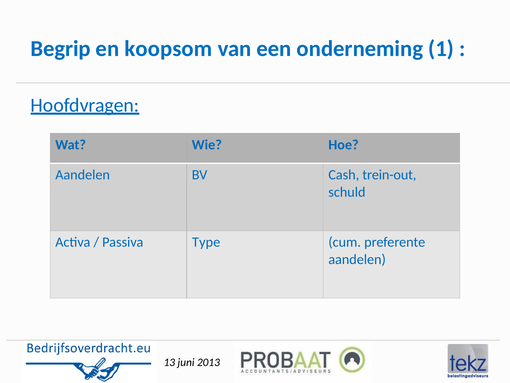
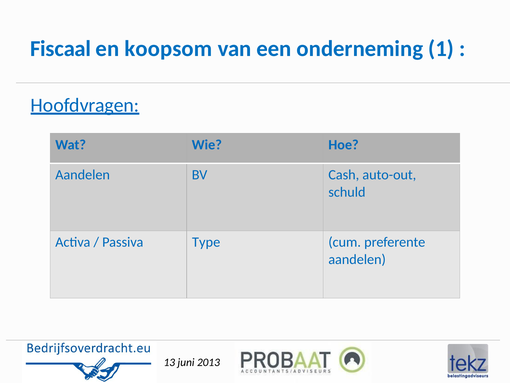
Begrip: Begrip -> Fiscaal
trein-out: trein-out -> auto-out
